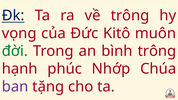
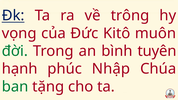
bình trông: trông -> tuyên
Nhớp: Nhớp -> Nhập
ban colour: purple -> green
